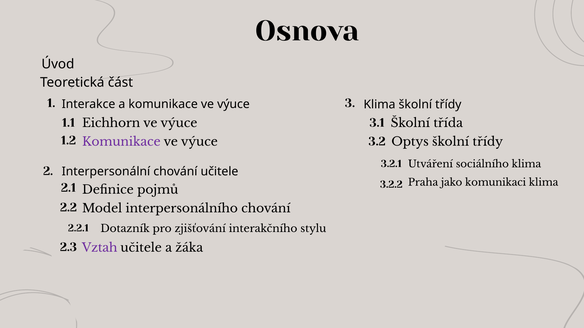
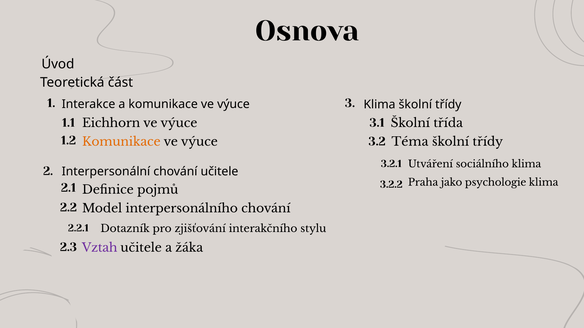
Komunikace at (121, 142) colour: purple -> orange
Optys: Optys -> Téma
komunikaci: komunikaci -> psychologie
